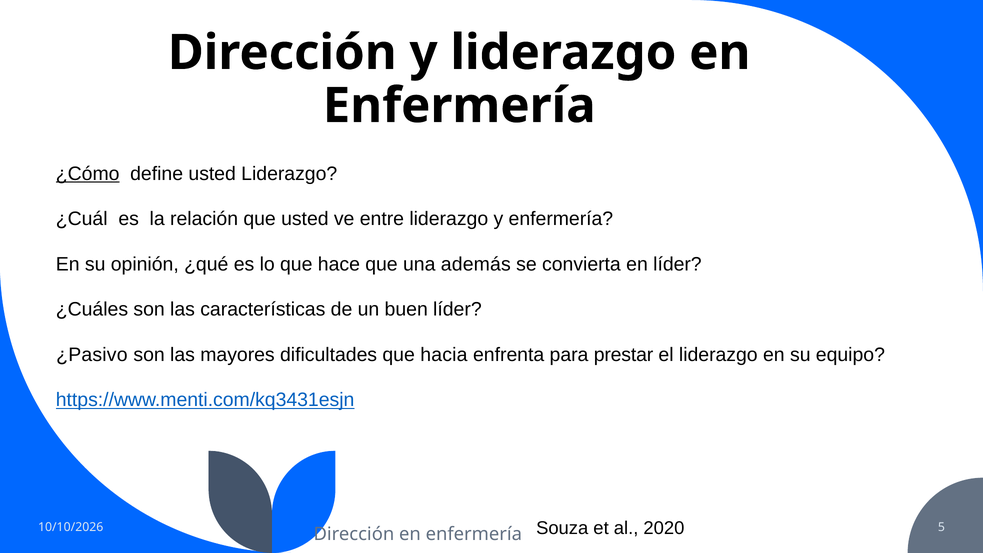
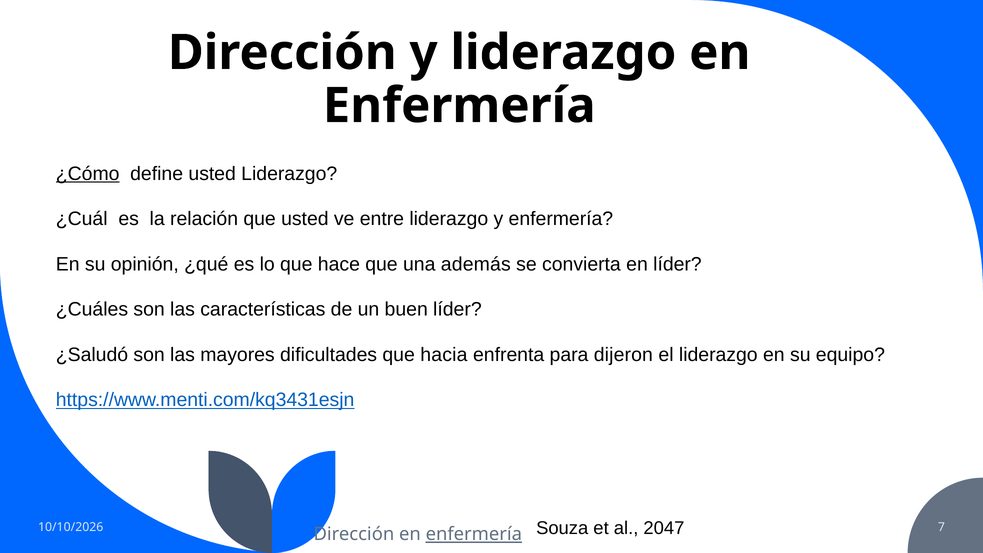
¿Pasivo: ¿Pasivo -> ¿Saludó
prestar: prestar -> dijeron
2020: 2020 -> 2047
5: 5 -> 7
enfermería at (474, 534) underline: none -> present
